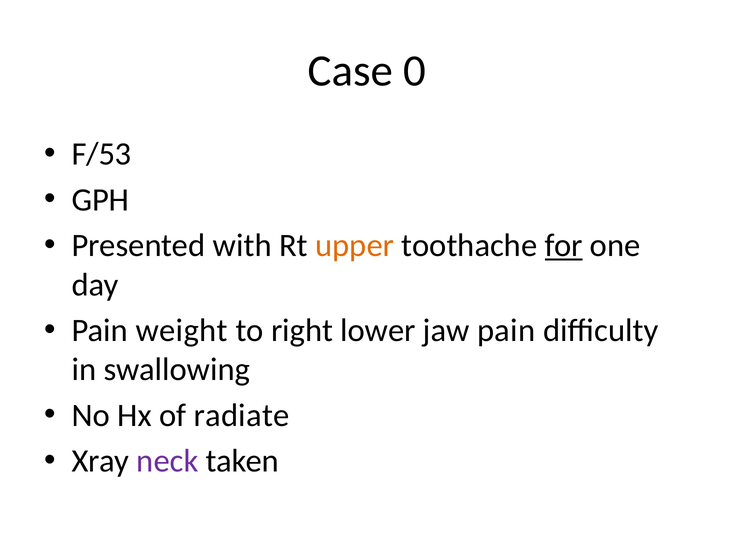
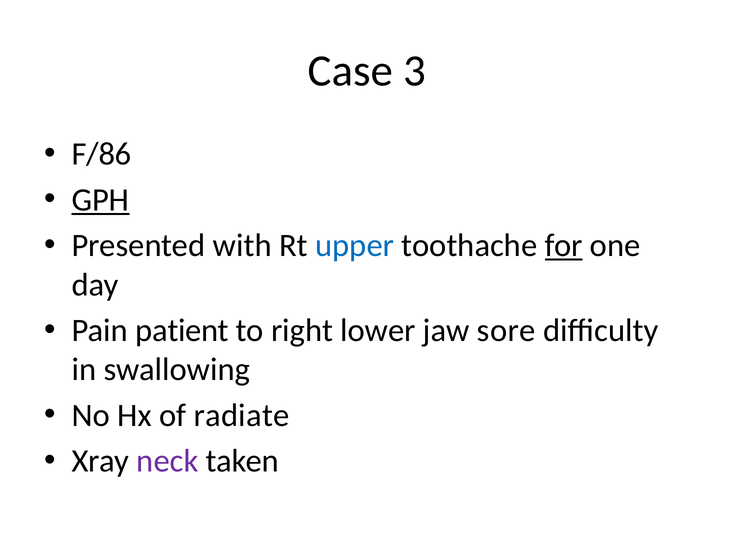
0: 0 -> 3
F/53: F/53 -> F/86
GPH underline: none -> present
upper colour: orange -> blue
weight: weight -> patient
jaw pain: pain -> sore
